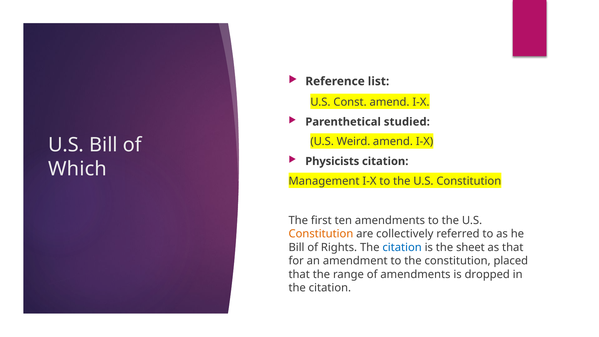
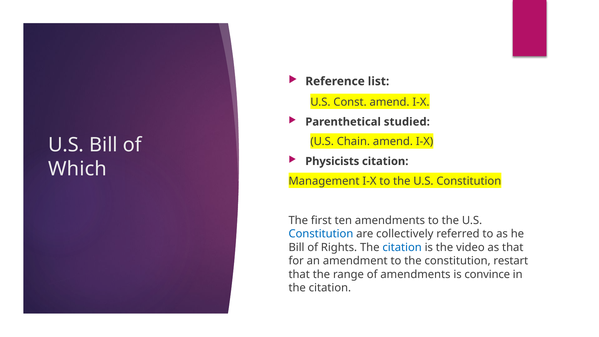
Weird: Weird -> Chain
Constitution at (321, 234) colour: orange -> blue
sheet: sheet -> video
placed: placed -> restart
dropped: dropped -> convince
